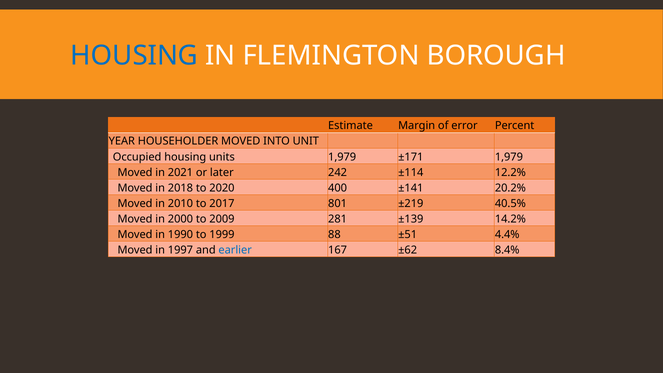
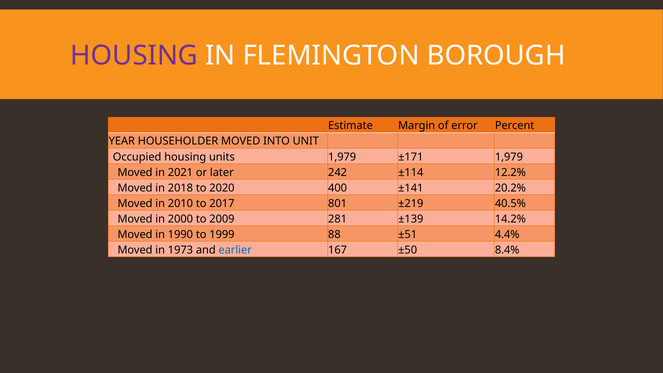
HOUSING at (134, 56) colour: blue -> purple
1997: 1997 -> 1973
±62: ±62 -> ±50
